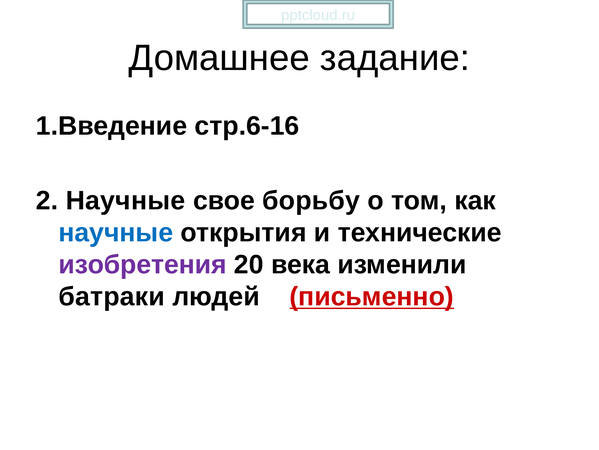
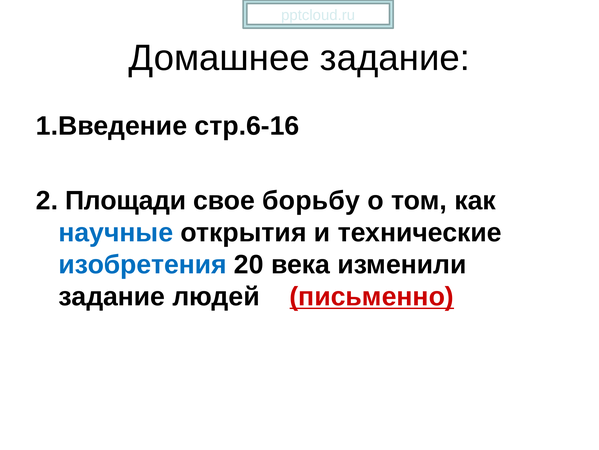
2 Научные: Научные -> Площади
изобретения colour: purple -> blue
батраки at (112, 296): батраки -> задание
